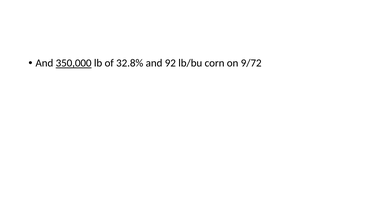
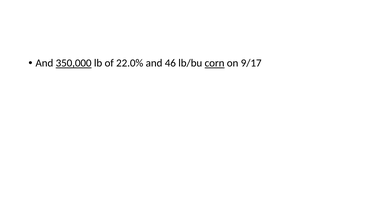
32.8%: 32.8% -> 22.0%
92: 92 -> 46
corn underline: none -> present
9/72: 9/72 -> 9/17
